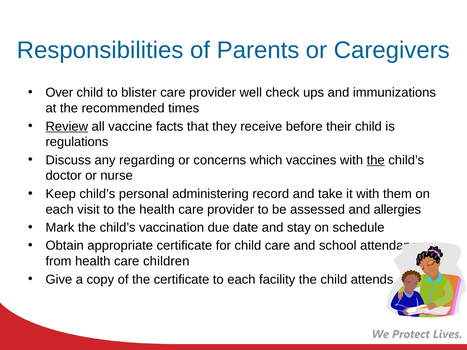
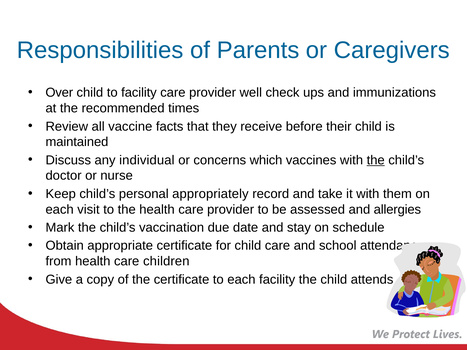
to blister: blister -> facility
Review underline: present -> none
regulations: regulations -> maintained
regarding: regarding -> individual
administering: administering -> appropriately
